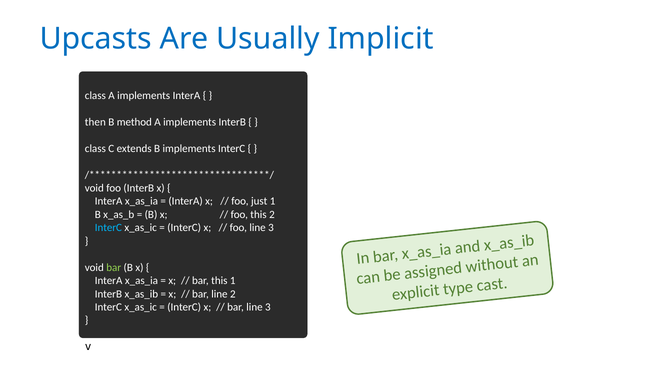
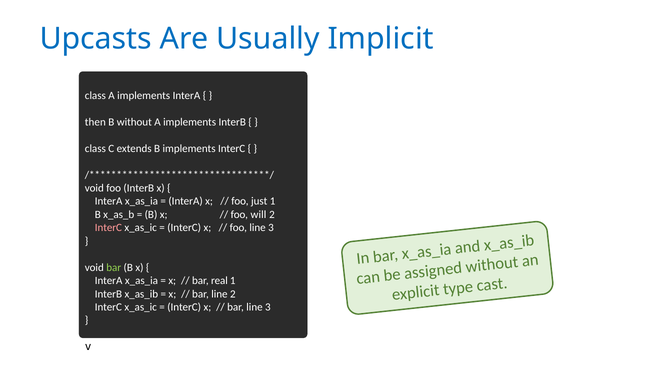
B method: method -> without
foo this: this -> will
InterC at (108, 228) colour: light blue -> pink
bar this: this -> real
